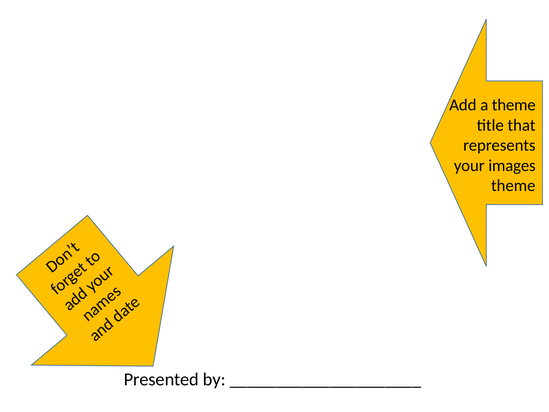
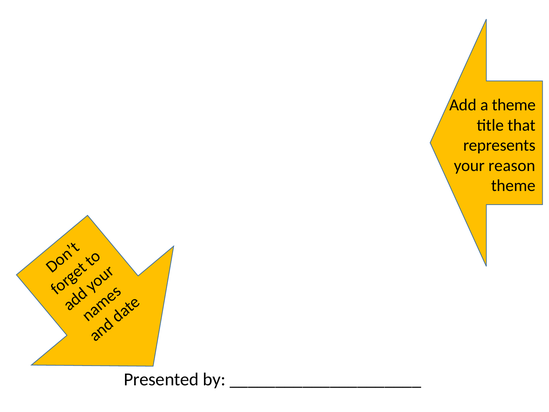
images: images -> reason
